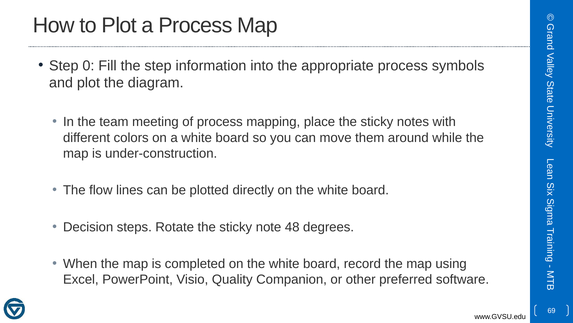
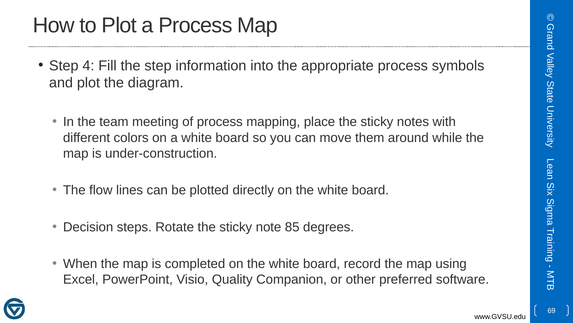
0: 0 -> 4
48: 48 -> 85
